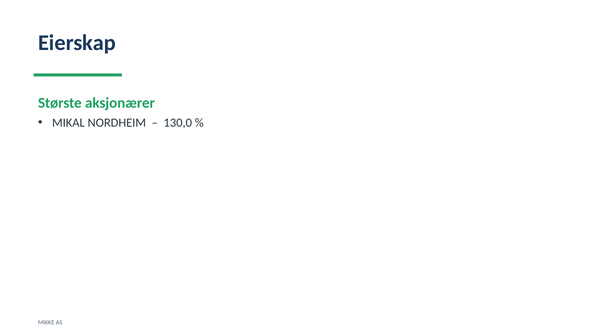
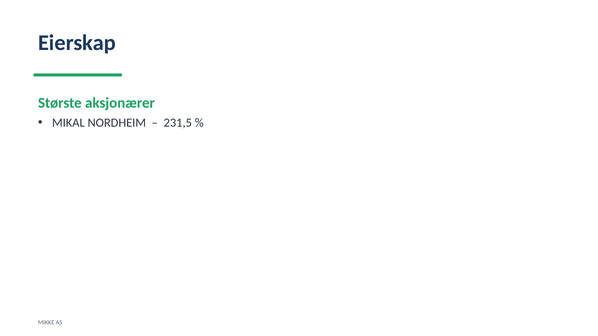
130,0: 130,0 -> 231,5
